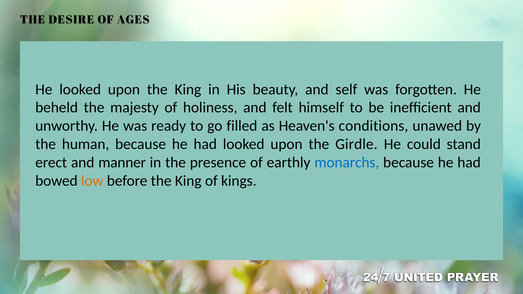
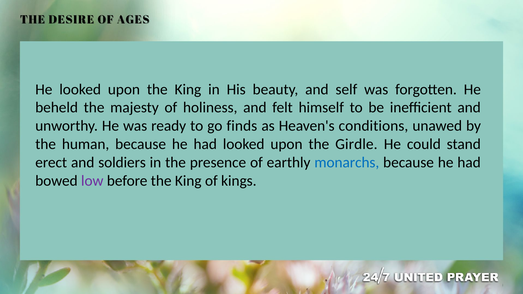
filled: filled -> finds
manner: manner -> soldiers
low colour: orange -> purple
